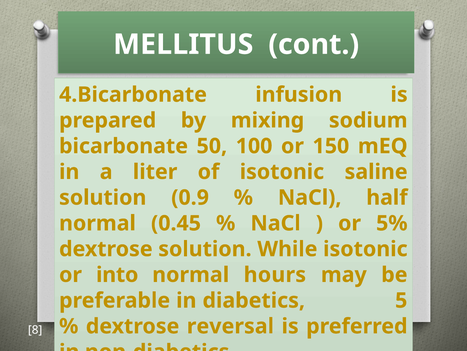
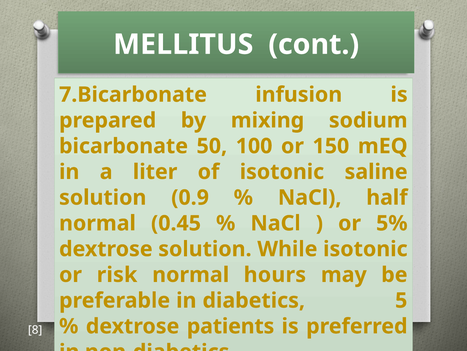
4.Bicarbonate: 4.Bicarbonate -> 7.Bicarbonate
into: into -> risk
reversal: reversal -> patients
